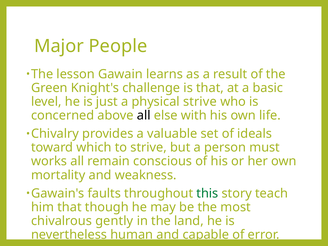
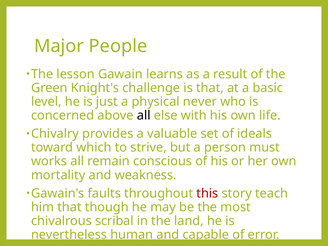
physical strive: strive -> never
this colour: green -> red
gently: gently -> scribal
